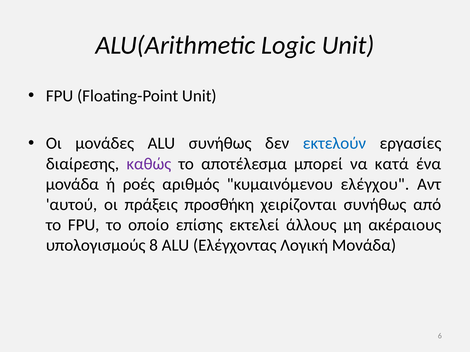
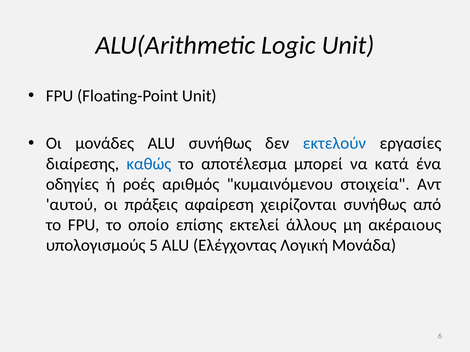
καθώς colour: purple -> blue
μονάδα at (72, 184): μονάδα -> οδηγίες
ελέγχου: ελέγχου -> στοιχεία
προσθήκη: προσθήκη -> αφαίρεση
8: 8 -> 5
